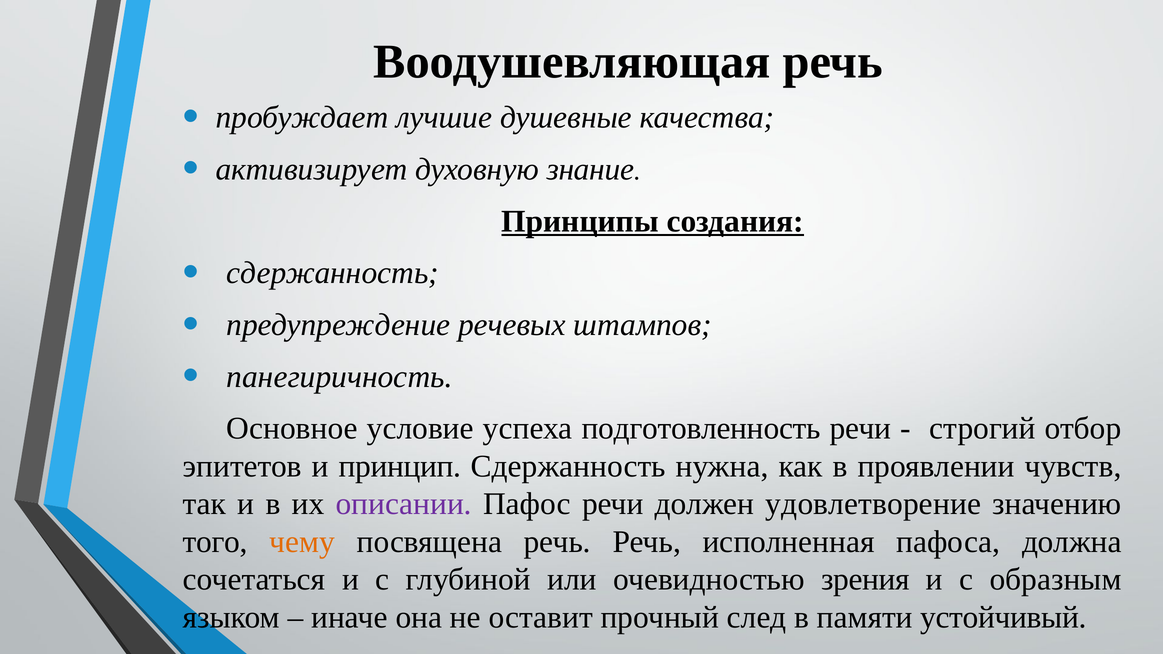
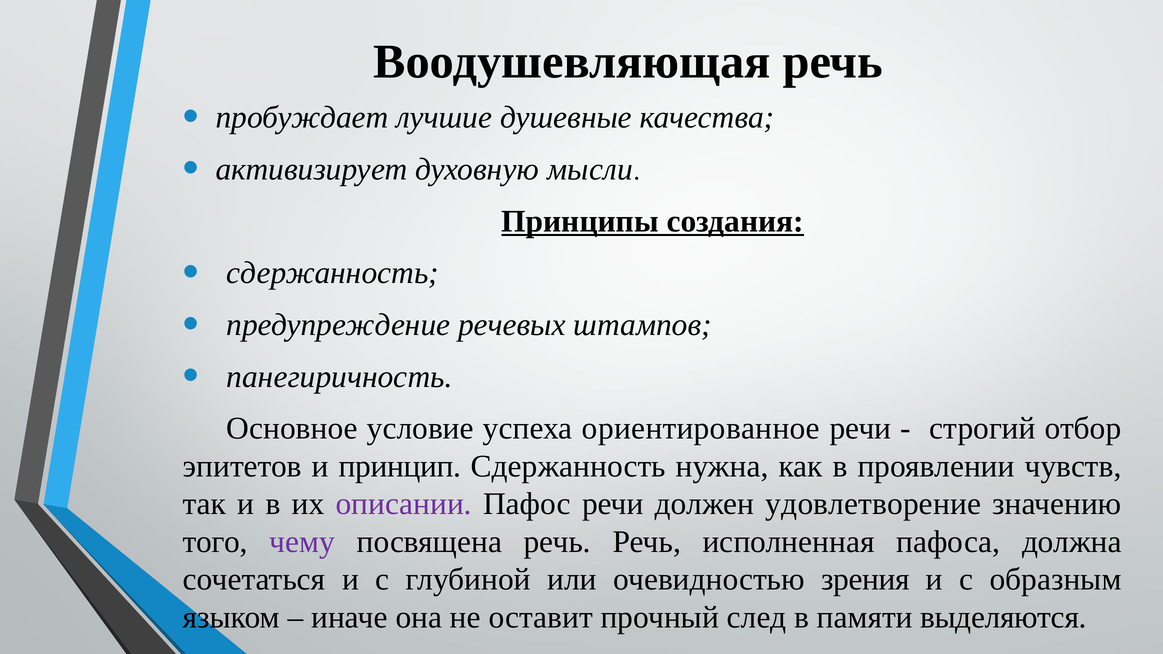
знание: знание -> мысли
подготовленность: подготовленность -> ориентированное
чему colour: orange -> purple
устойчивый: устойчивый -> выделяются
